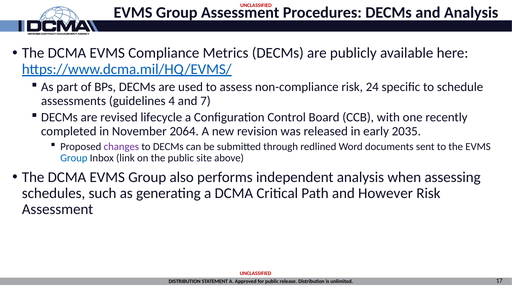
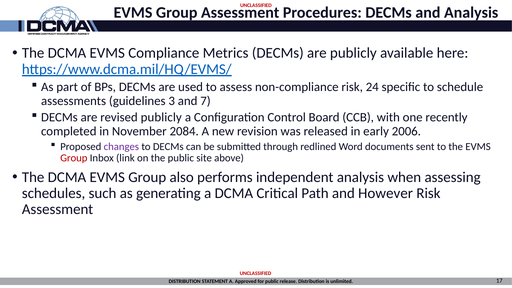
4: 4 -> 3
revised lifecycle: lifecycle -> publicly
2064: 2064 -> 2084
2035: 2035 -> 2006
Group at (74, 158) colour: blue -> red
